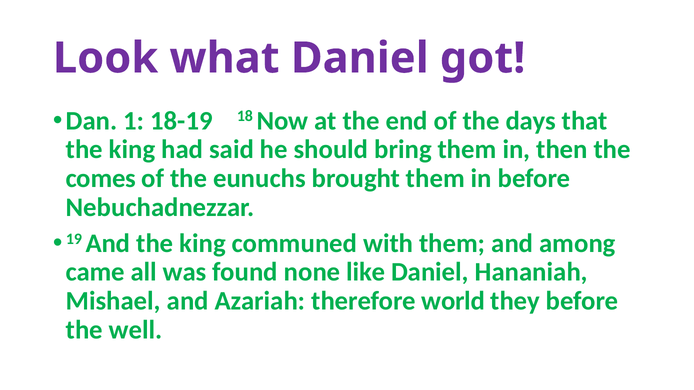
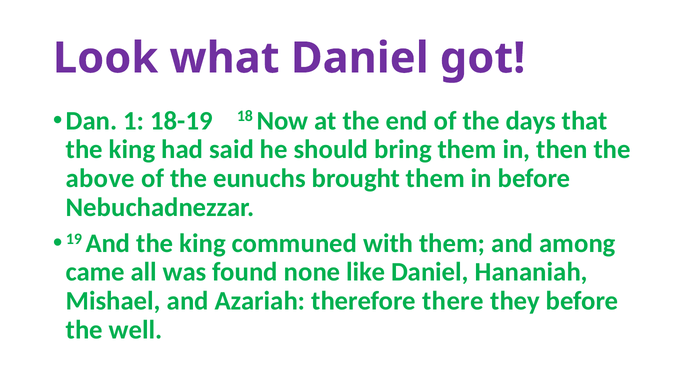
comes: comes -> above
world: world -> there
